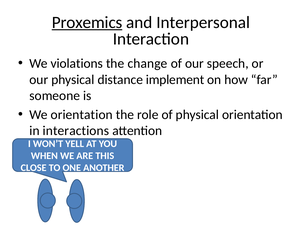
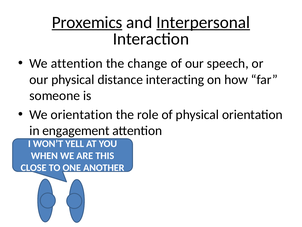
Interpersonal underline: none -> present
We violations: violations -> attention
implement: implement -> interacting
interactions: interactions -> engagement
